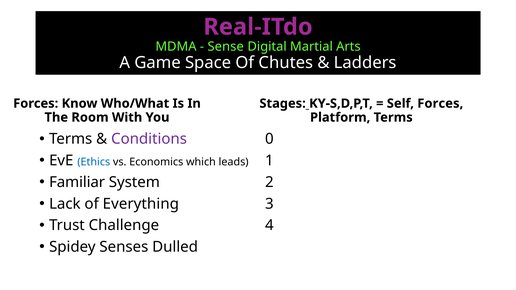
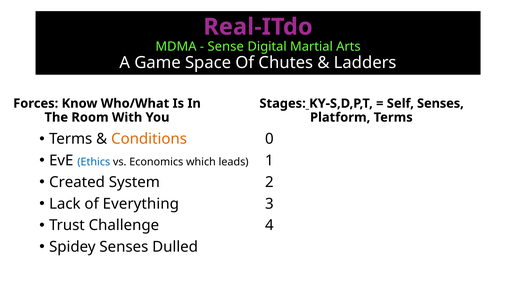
Self Forces: Forces -> Senses
Conditions colour: purple -> orange
Familiar: Familiar -> Created
